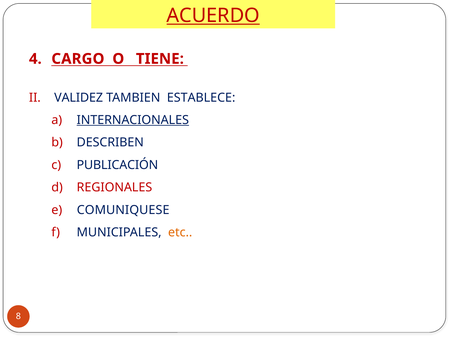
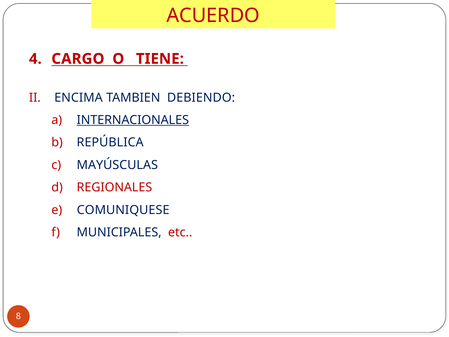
ACUERDO underline: present -> none
VALIDEZ: VALIDEZ -> ENCIMA
ESTABLECE: ESTABLECE -> DEBIENDO
DESCRIBEN: DESCRIBEN -> REPÚBLICA
PUBLICACIÓN: PUBLICACIÓN -> MAYÚSCULAS
etc colour: orange -> red
